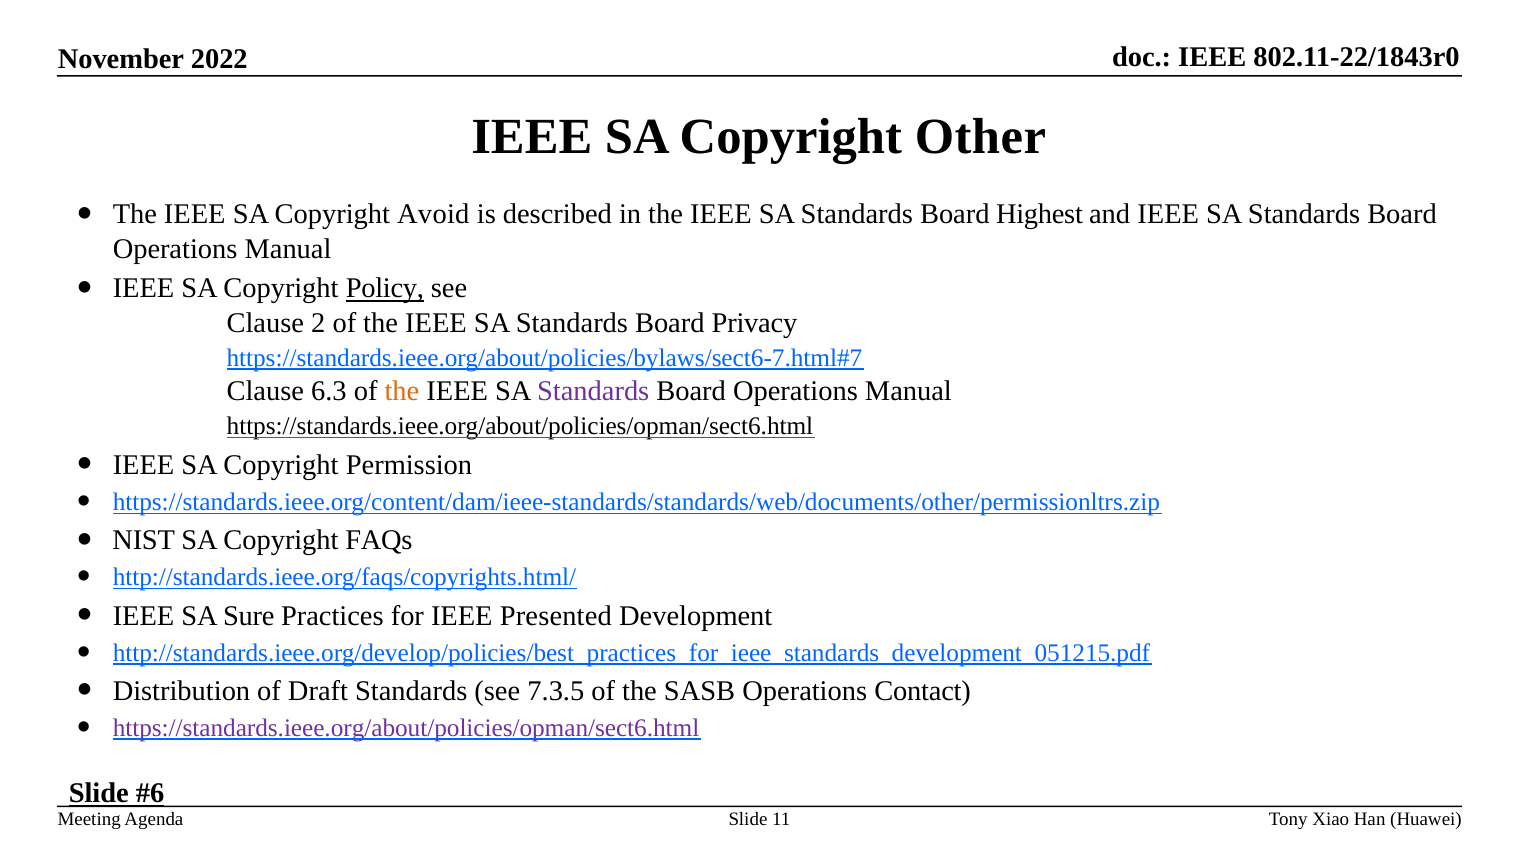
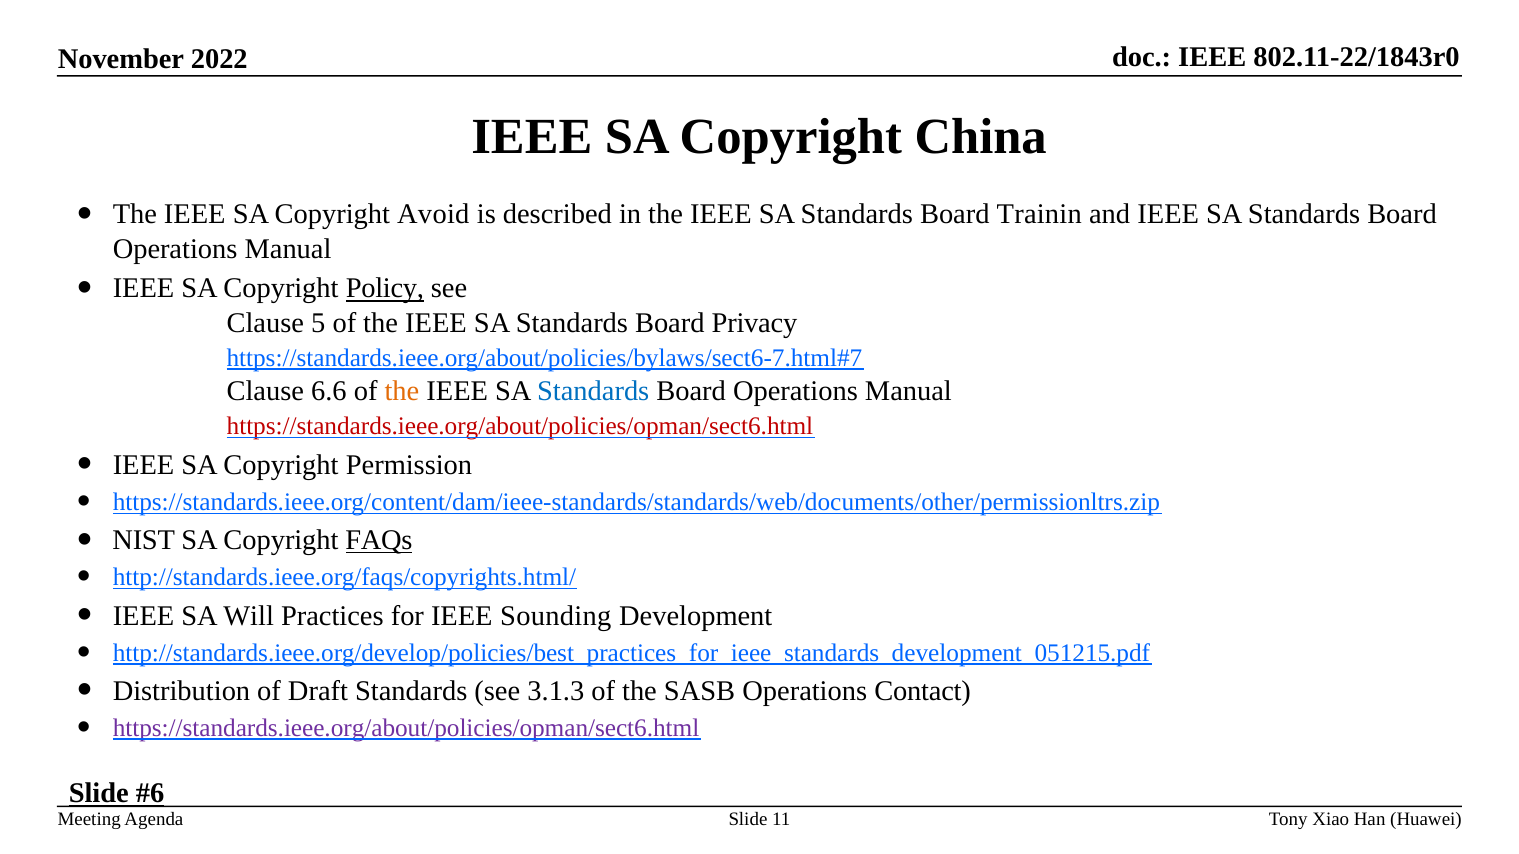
Other: Other -> China
Highest: Highest -> Trainin
2: 2 -> 5
6.3: 6.3 -> 6.6
Standards at (593, 391) colour: purple -> blue
https://standards.ieee.org/about/policies/opman/sect6.html at (520, 426) colour: black -> red
FAQs underline: none -> present
Sure: Sure -> Will
Presented: Presented -> Sounding
7.3.5: 7.3.5 -> 3.1.3
